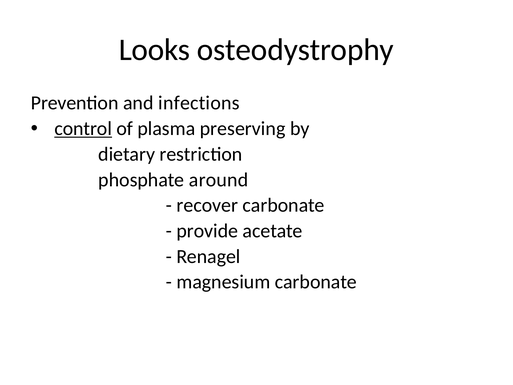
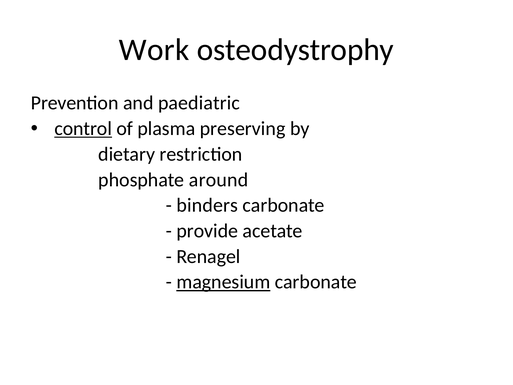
Looks: Looks -> Work
infections: infections -> paediatric
recover: recover -> binders
magnesium underline: none -> present
